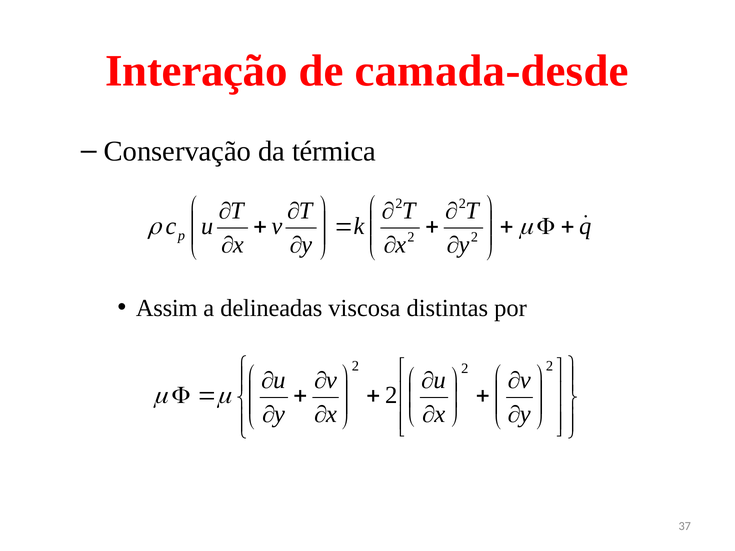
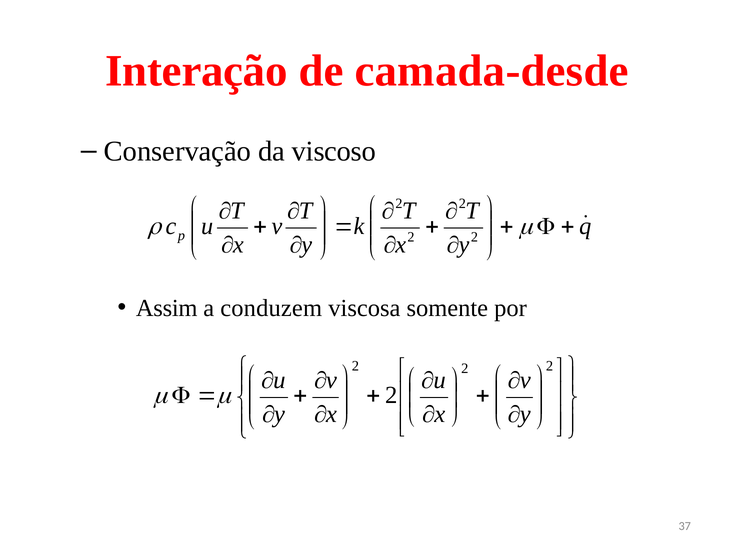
térmica: térmica -> viscoso
delineadas: delineadas -> conduzem
distintas: distintas -> somente
